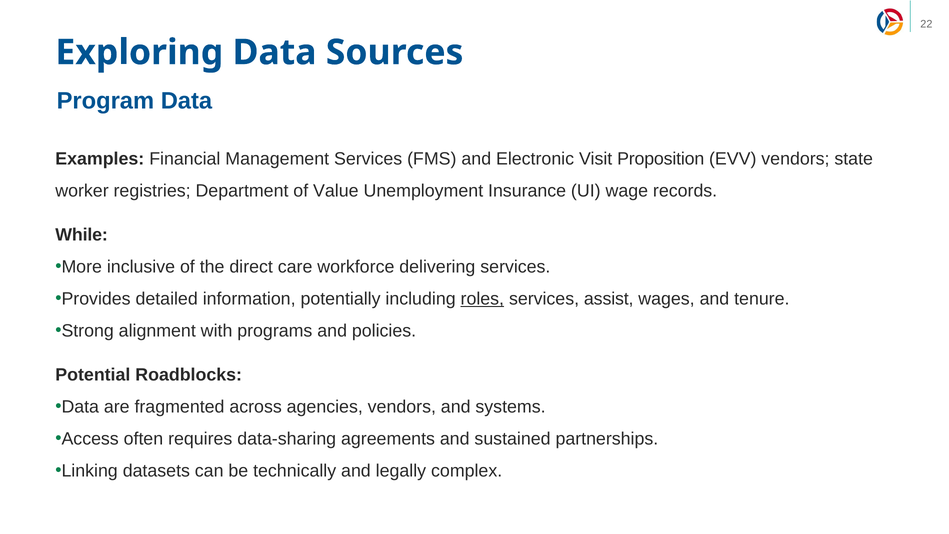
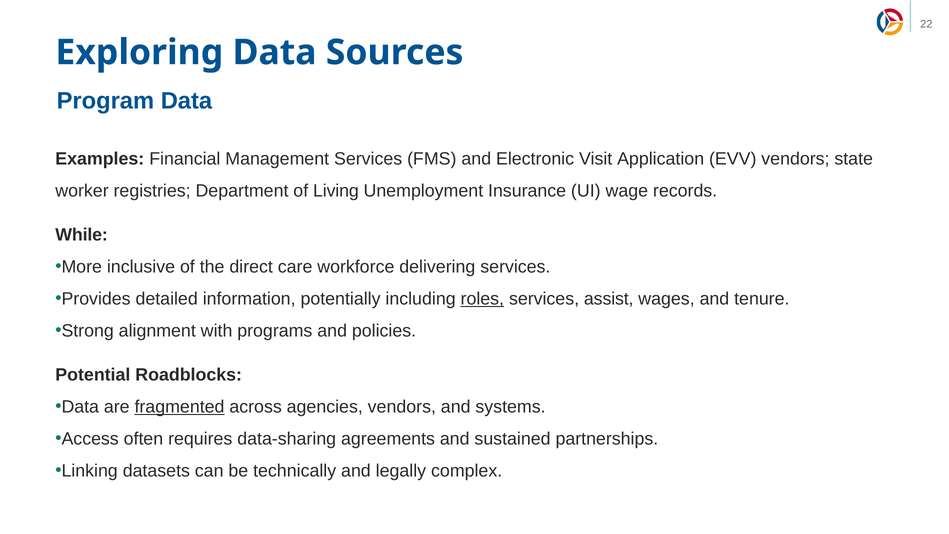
Proposition: Proposition -> Application
Value: Value -> Living
fragmented underline: none -> present
